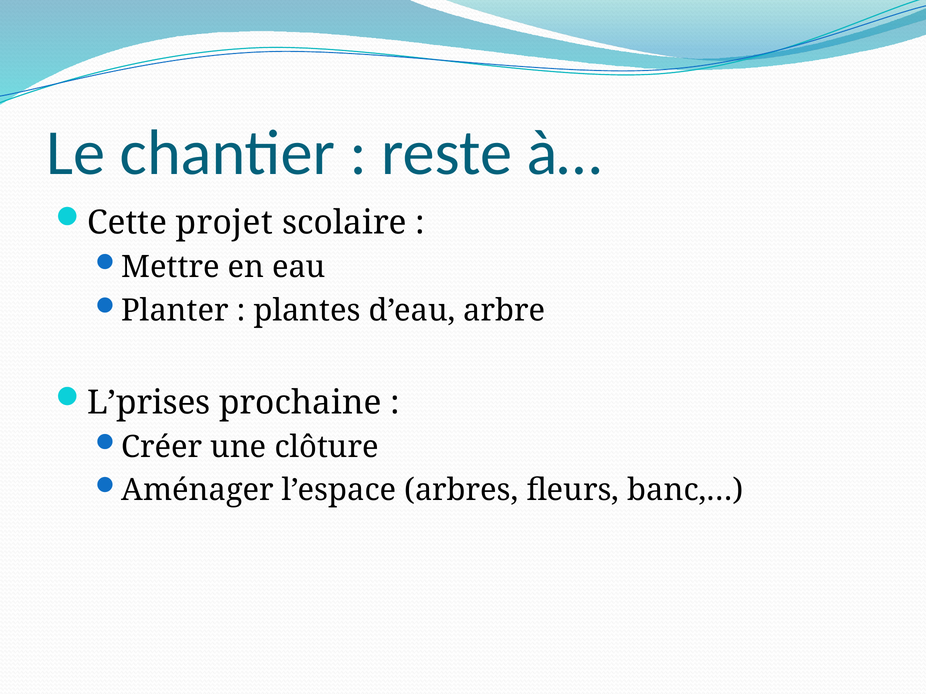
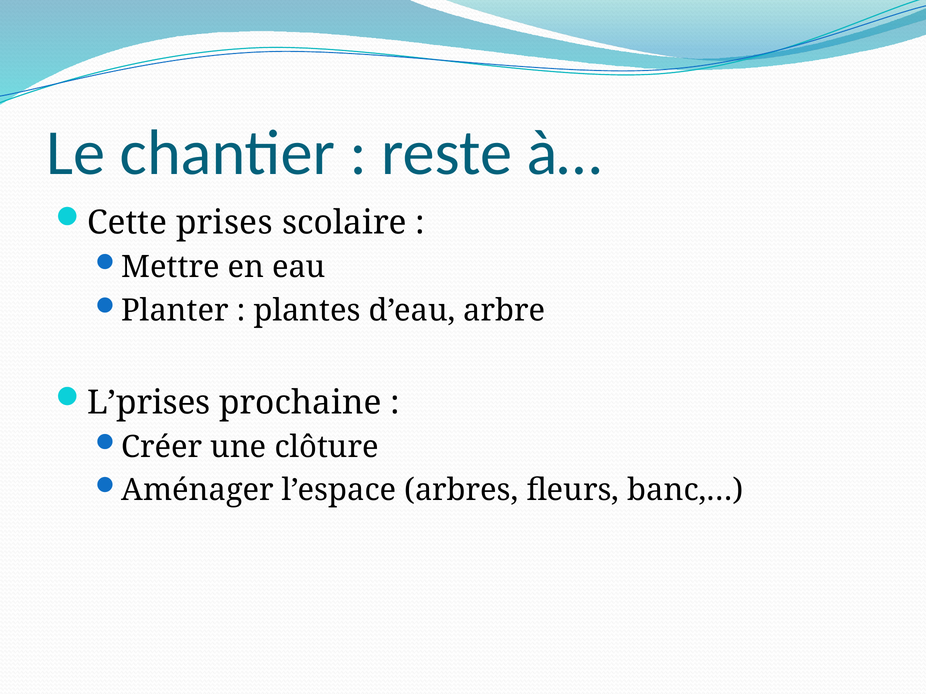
projet: projet -> prises
